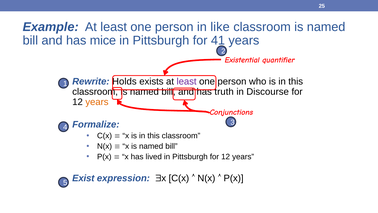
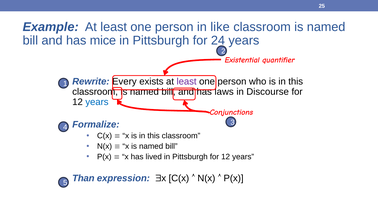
41: 41 -> 24
Holds: Holds -> Every
truth: truth -> laws
years at (97, 102) colour: orange -> blue
Exist: Exist -> Than
